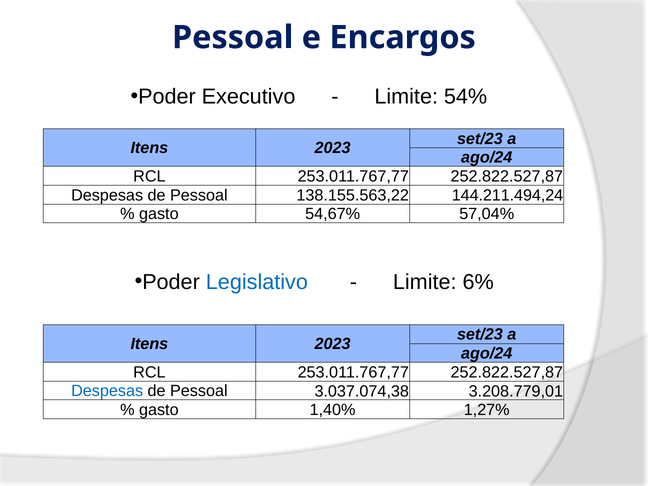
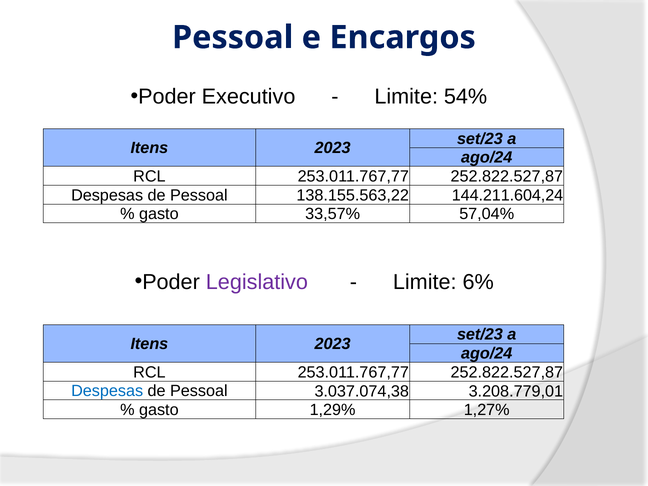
144.211.494,24: 144.211.494,24 -> 144.211.604,24
54,67%: 54,67% -> 33,57%
Legislativo colour: blue -> purple
1,40%: 1,40% -> 1,29%
